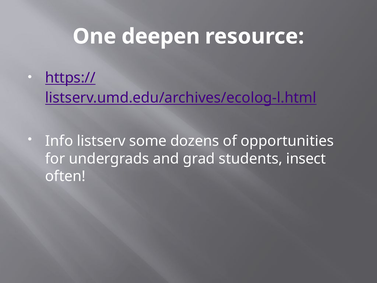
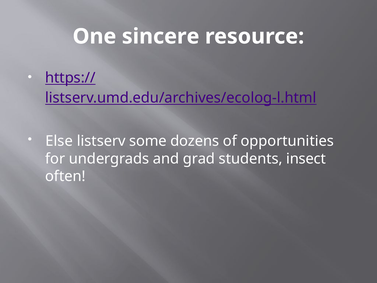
deepen: deepen -> sincere
Info: Info -> Else
